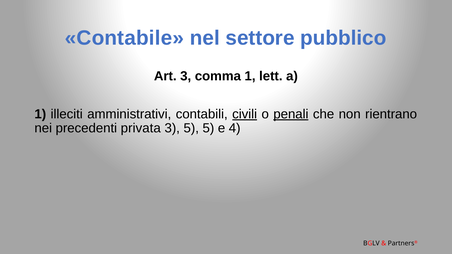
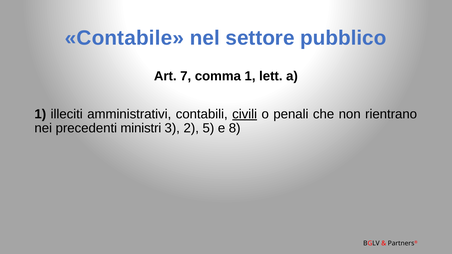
Art 3: 3 -> 7
penali underline: present -> none
privata: privata -> ministri
3 5: 5 -> 2
4: 4 -> 8
